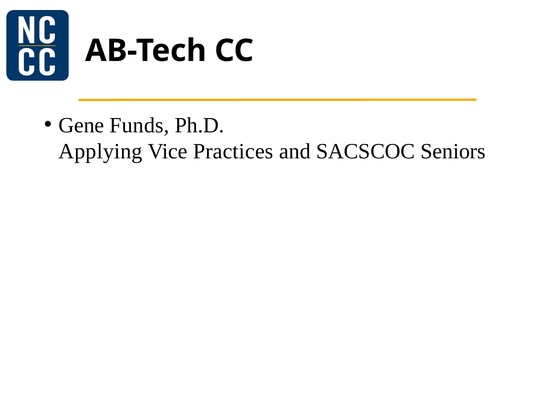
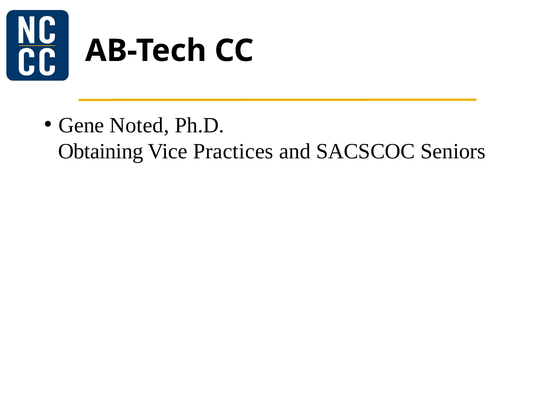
Funds: Funds -> Noted
Applying: Applying -> Obtaining
